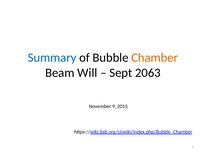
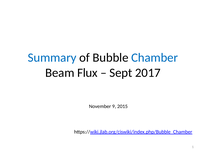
Chamber colour: orange -> blue
Will: Will -> Flux
2063: 2063 -> 2017
